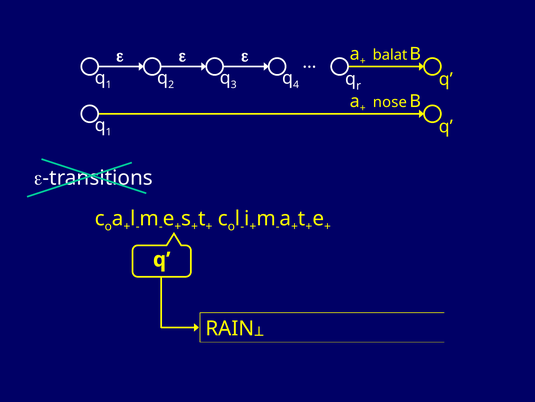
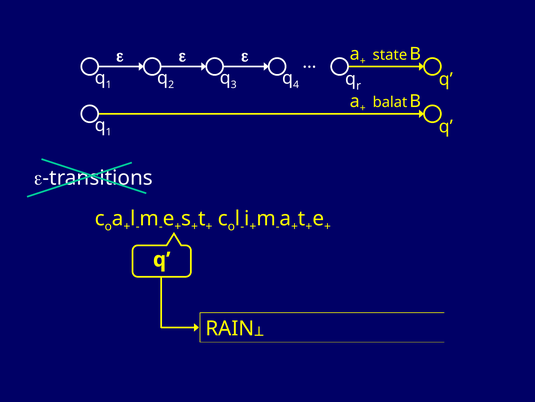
balat: balat -> state
nose: nose -> balat
